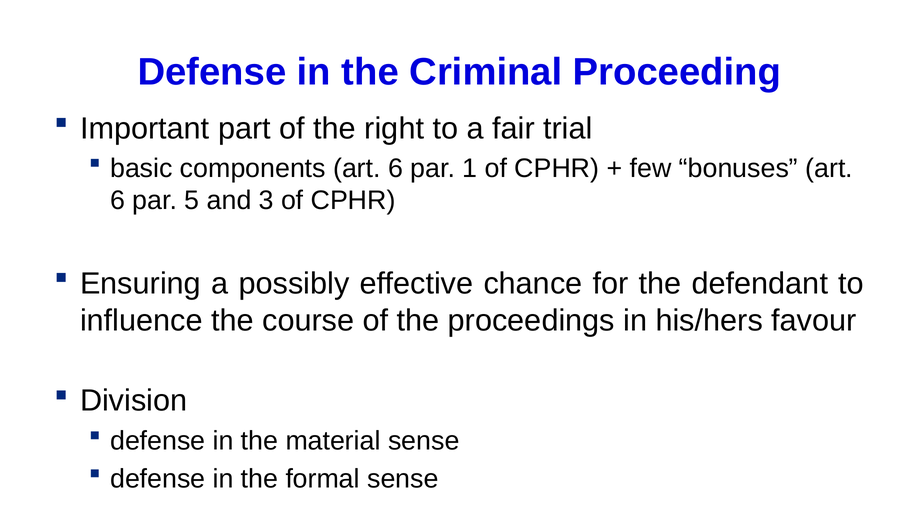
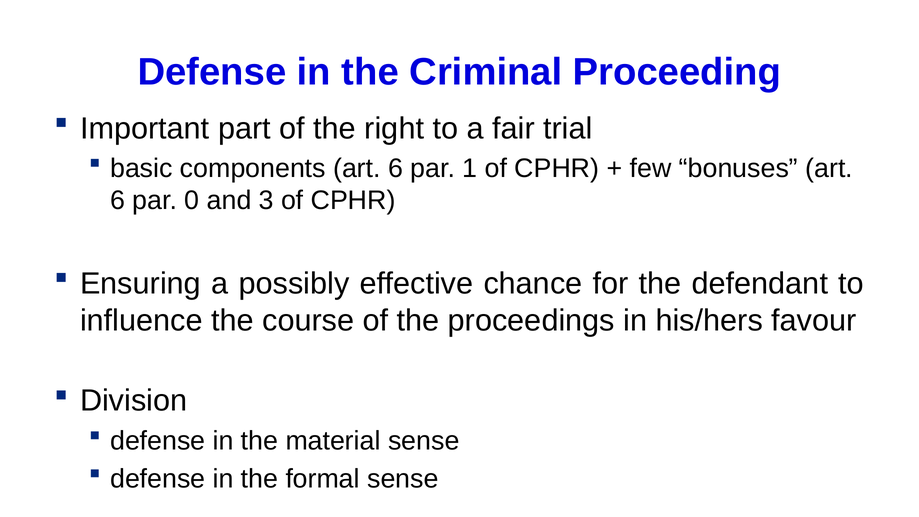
5: 5 -> 0
